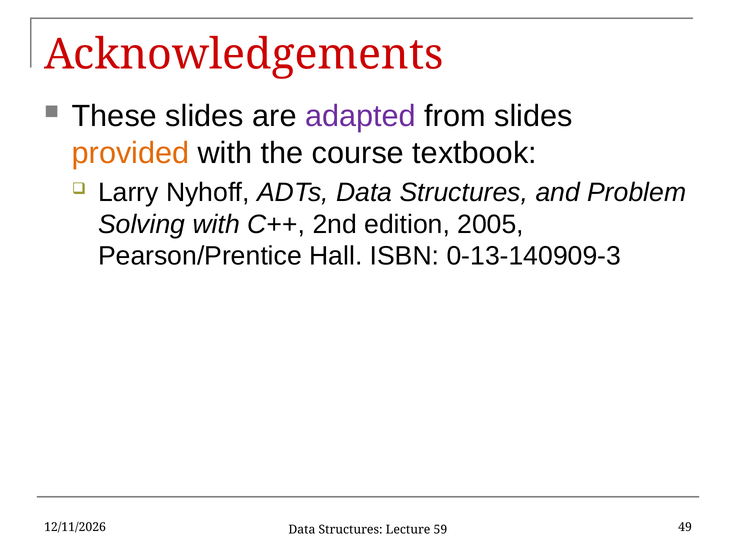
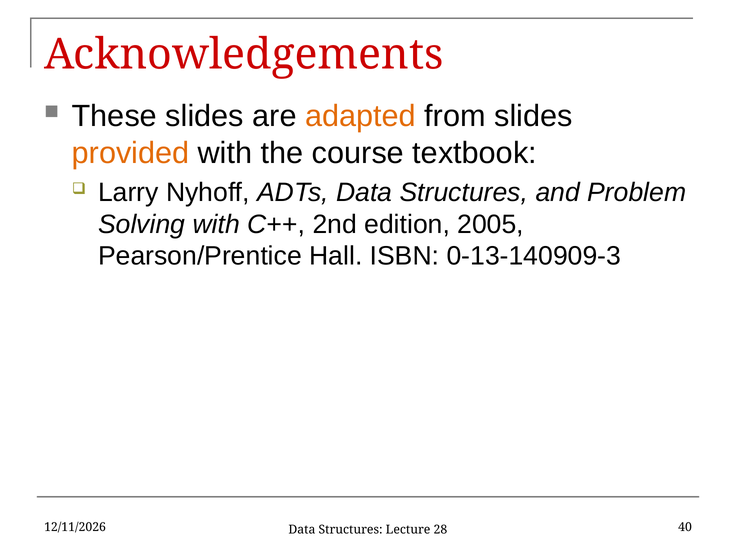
adapted colour: purple -> orange
49: 49 -> 40
59: 59 -> 28
